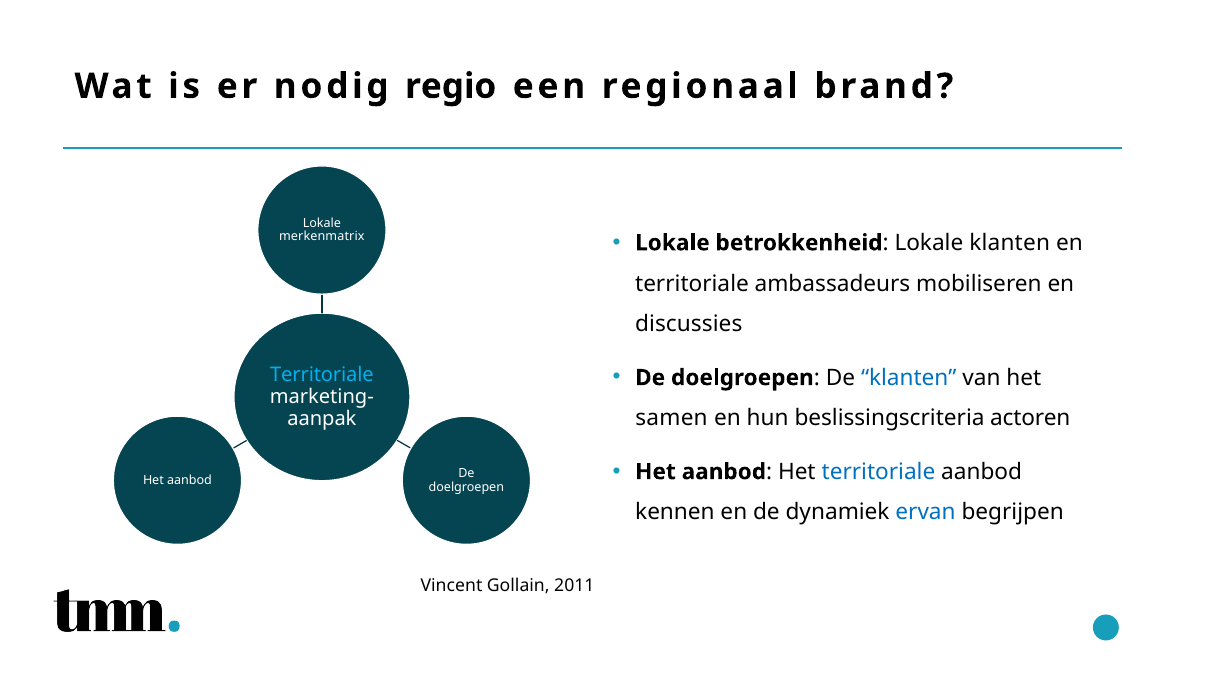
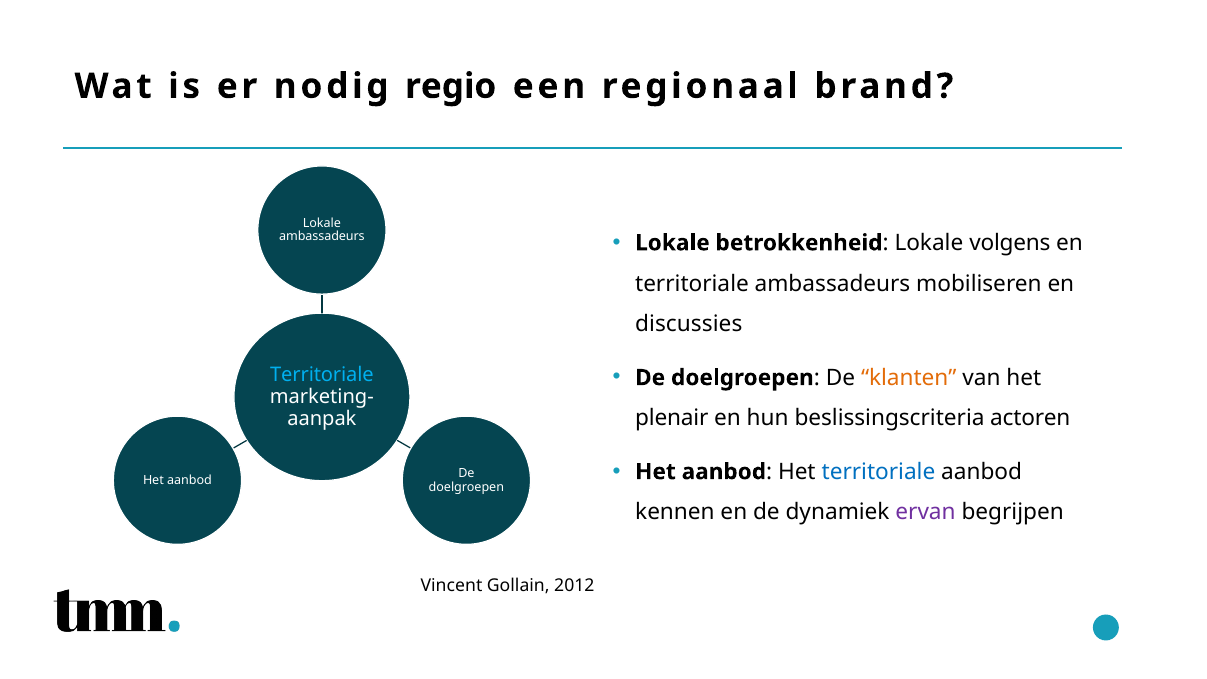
Lokale klanten: klanten -> volgens
merkenmatrix at (322, 237): merkenmatrix -> ambassadeurs
klanten at (909, 378) colour: blue -> orange
samen: samen -> plenair
ervan colour: blue -> purple
2011: 2011 -> 2012
